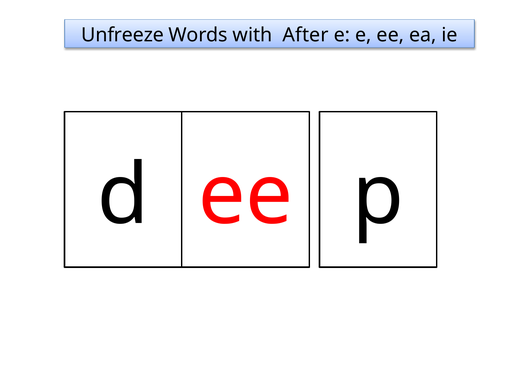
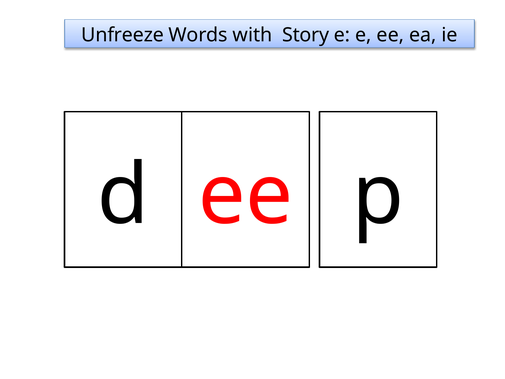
After: After -> Story
